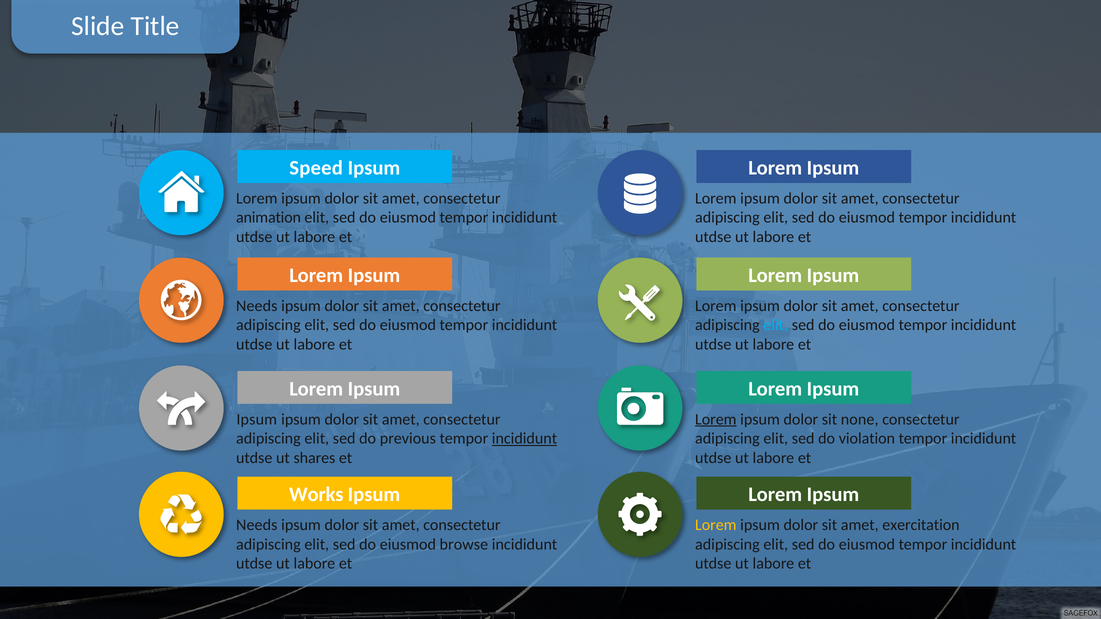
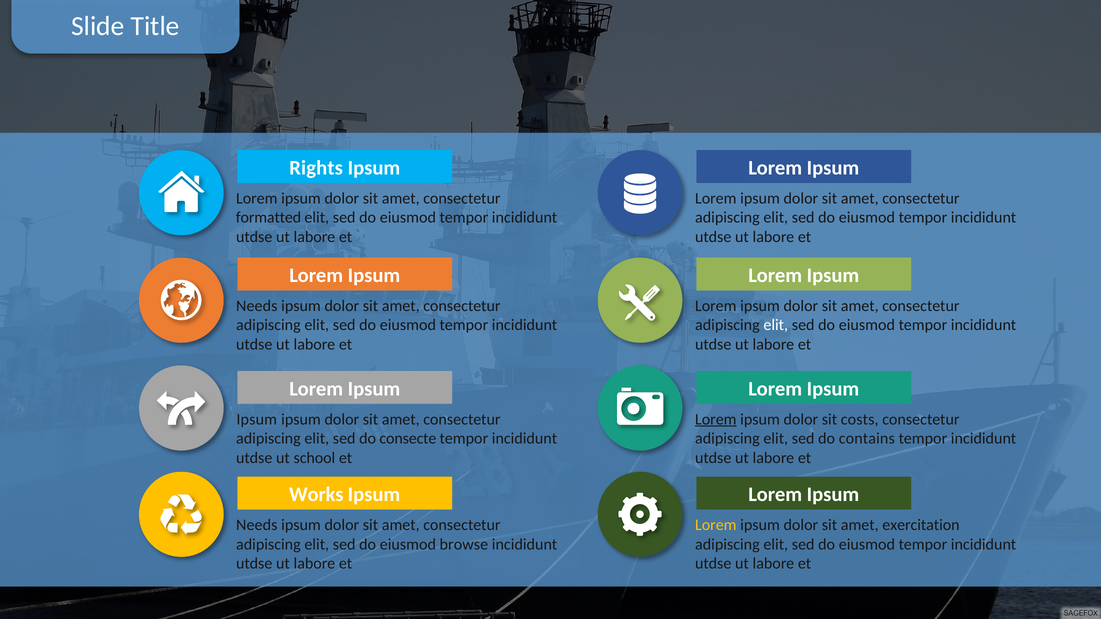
Speed: Speed -> Rights
animation: animation -> formatted
elit at (776, 325) colour: light blue -> white
none: none -> costs
previous: previous -> consecte
incididunt at (524, 439) underline: present -> none
violation: violation -> contains
shares: shares -> school
